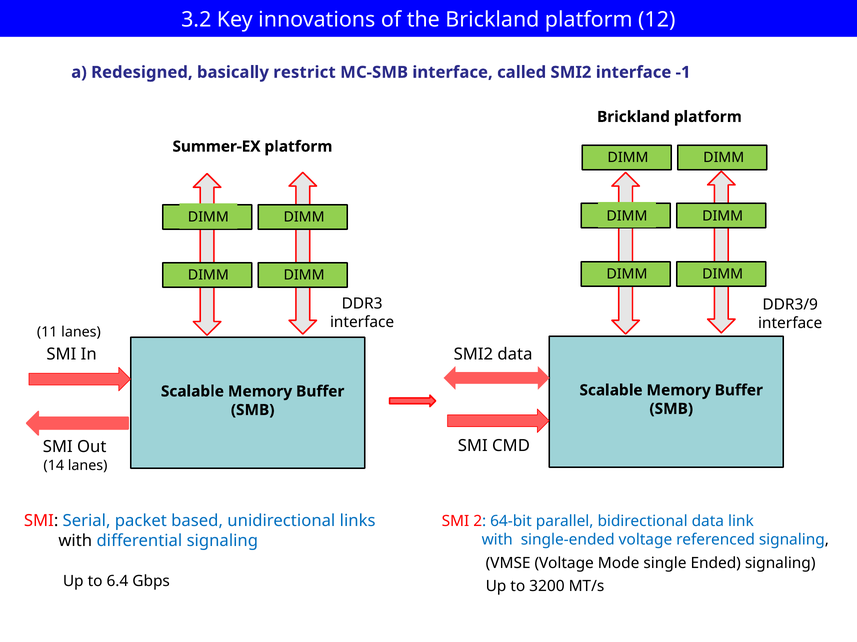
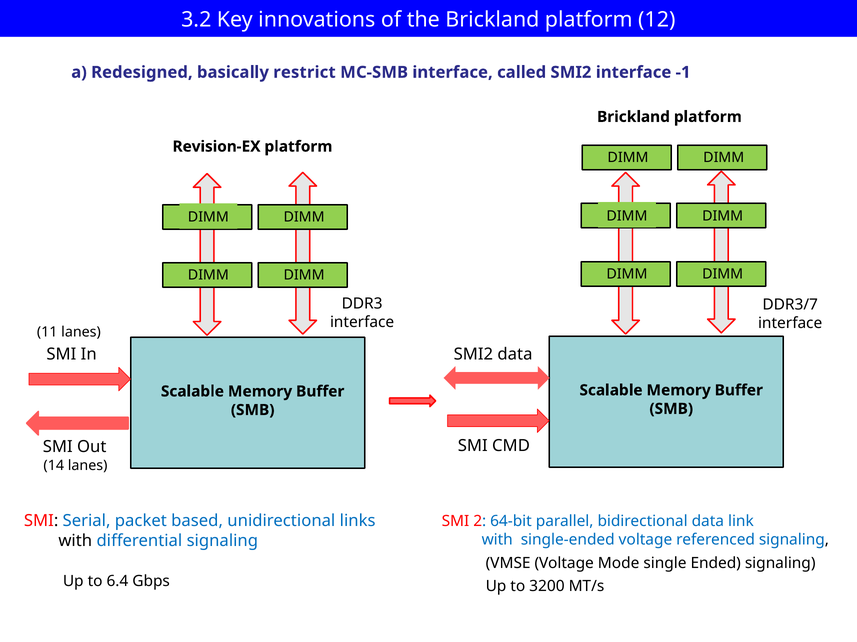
Summer-EX: Summer-EX -> Revision-EX
DDR3/9: DDR3/9 -> DDR3/7
